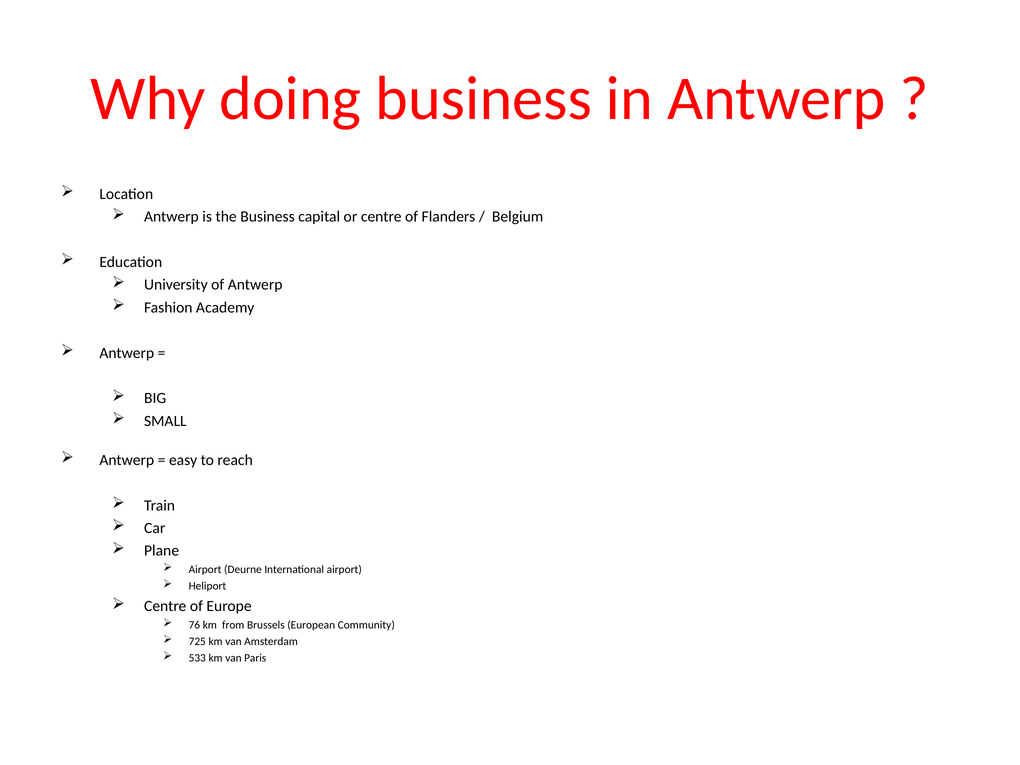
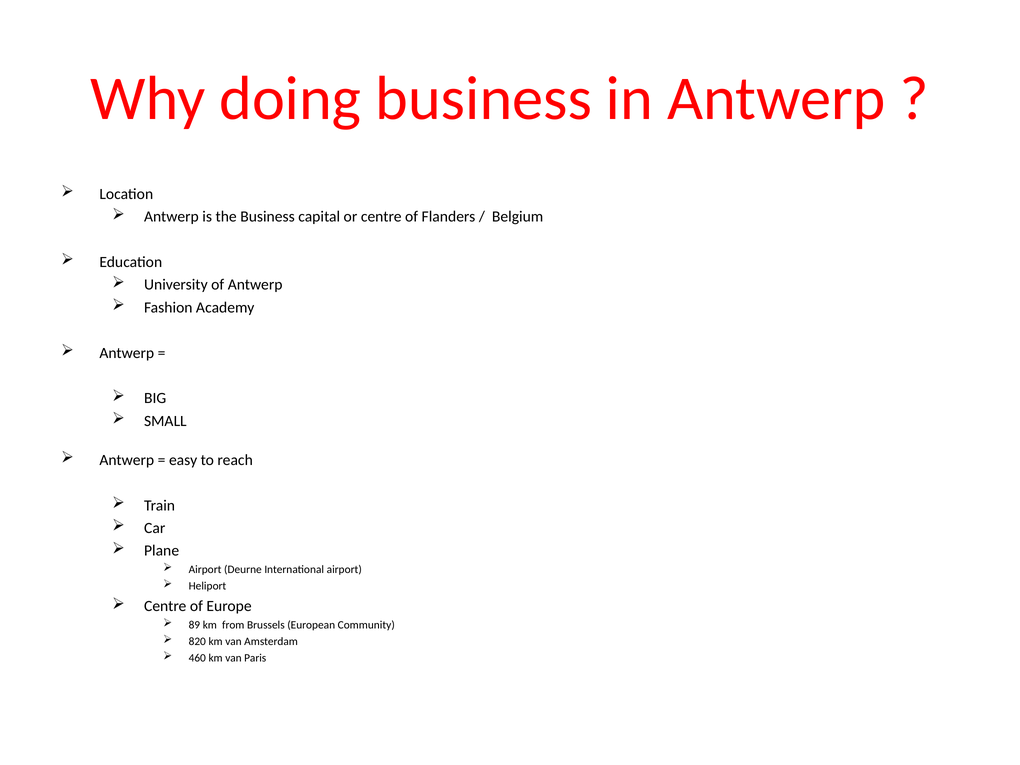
76: 76 -> 89
725: 725 -> 820
533: 533 -> 460
